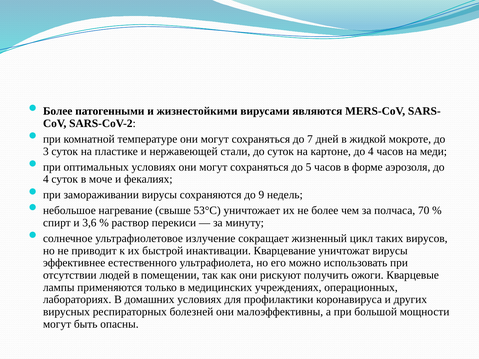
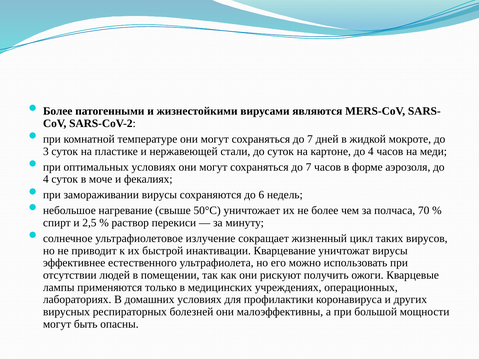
5 at (309, 167): 5 -> 7
9: 9 -> 6
53°С: 53°С -> 50°С
3,6: 3,6 -> 2,5
